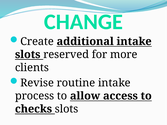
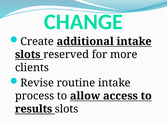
checks: checks -> results
